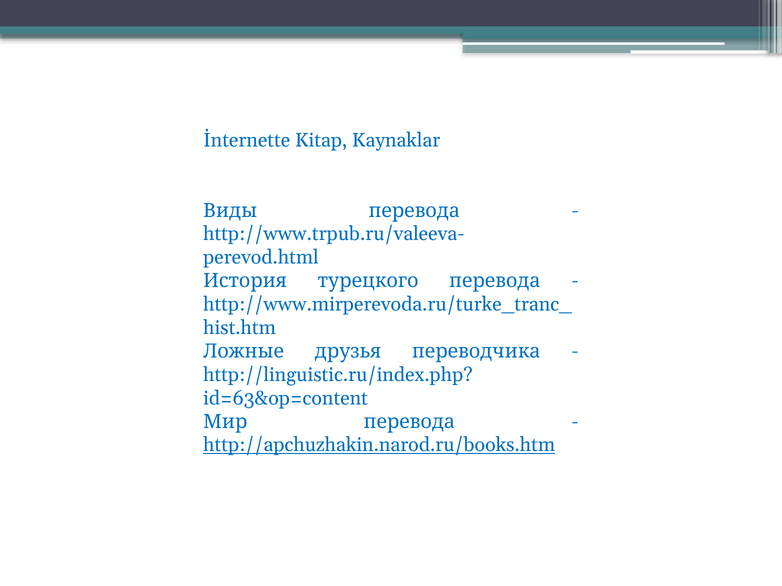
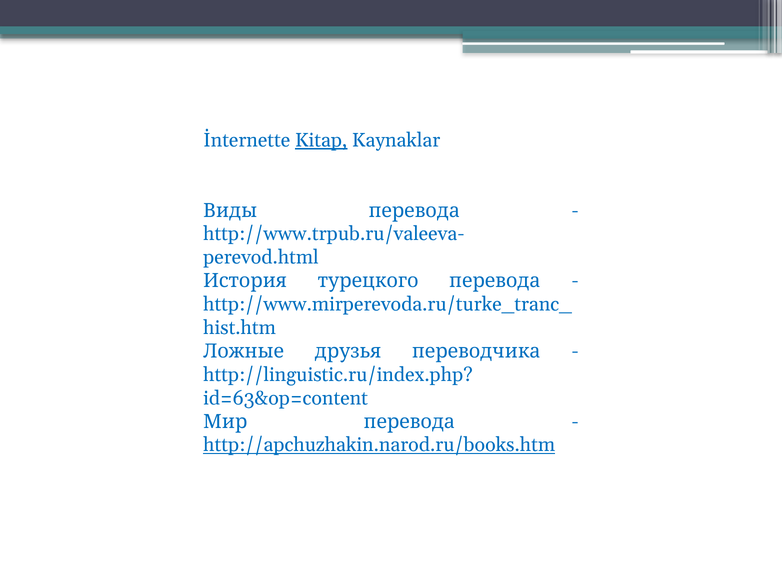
Kitap underline: none -> present
